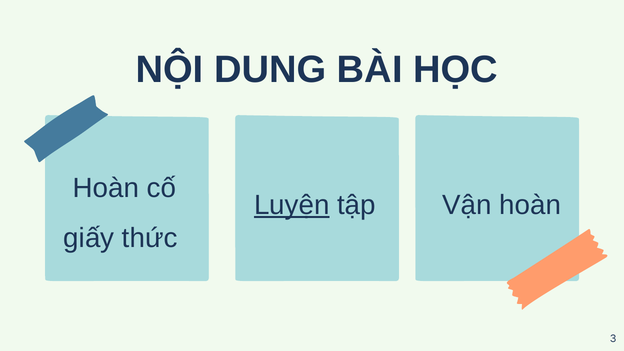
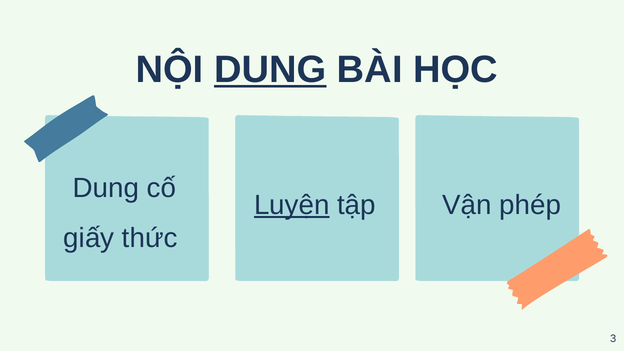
DUNG at (270, 70) underline: none -> present
Hoàn at (106, 188): Hoàn -> Dung
Vận hoàn: hoàn -> phép
